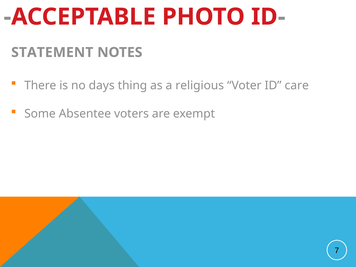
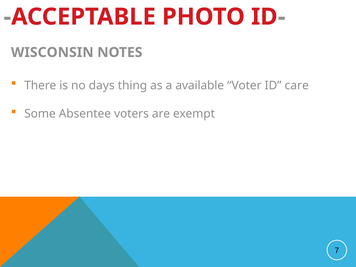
STATEMENT: STATEMENT -> WISCONSIN
religious: religious -> available
